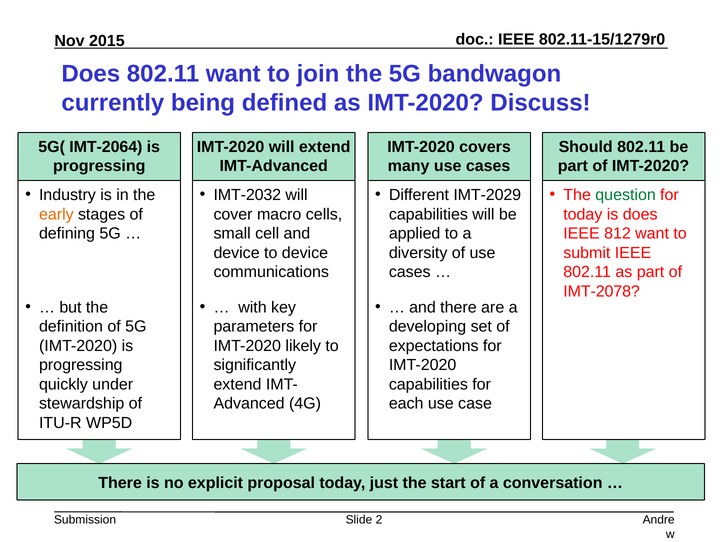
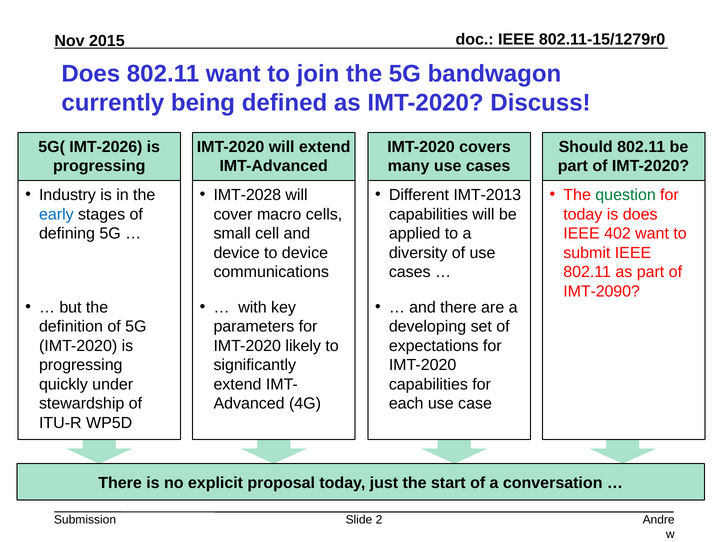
IMT-2064: IMT-2064 -> IMT-2026
IMT-2032: IMT-2032 -> IMT-2028
IMT-2029: IMT-2029 -> IMT-2013
early colour: orange -> blue
812: 812 -> 402
IMT-2078: IMT-2078 -> IMT-2090
